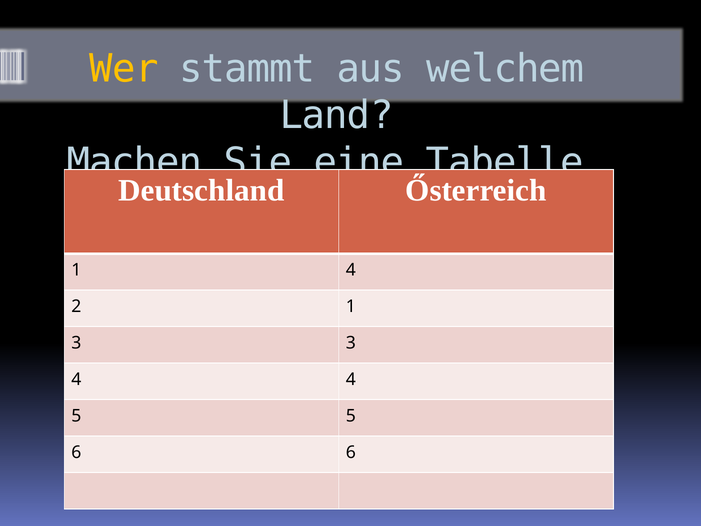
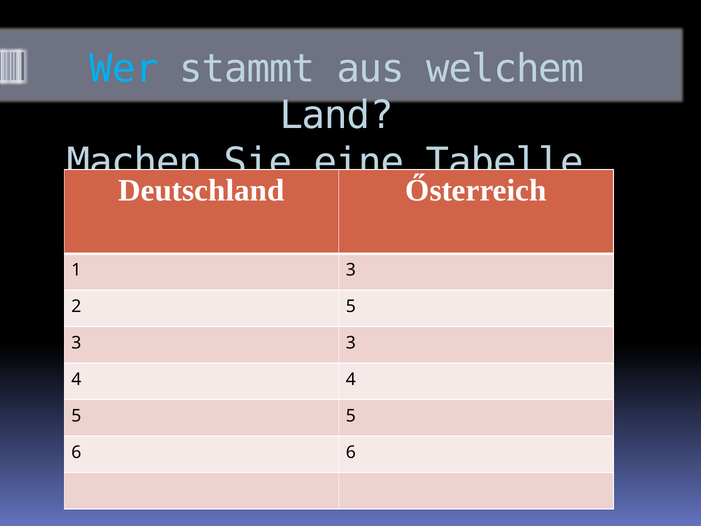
Wer colour: yellow -> light blue
1 4: 4 -> 3
2 1: 1 -> 5
